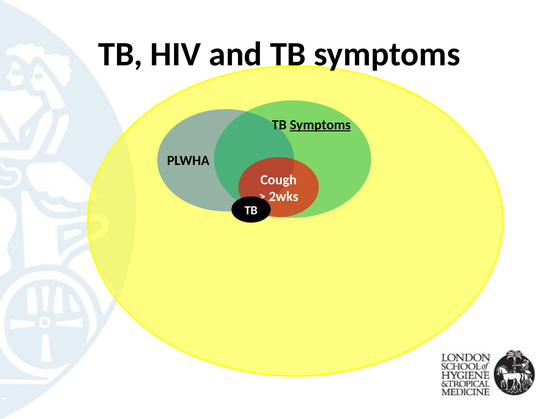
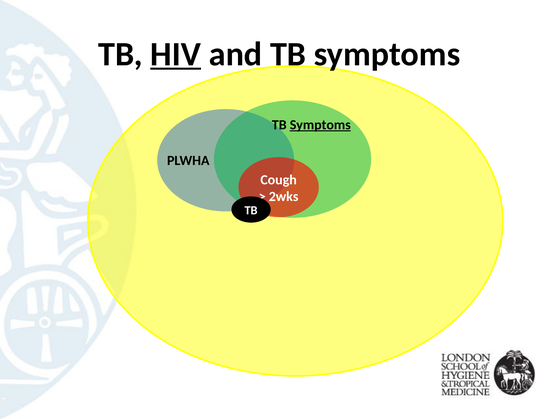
HIV underline: none -> present
